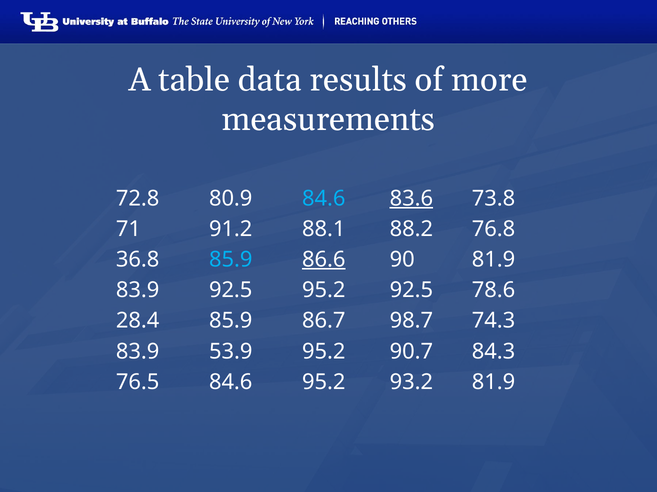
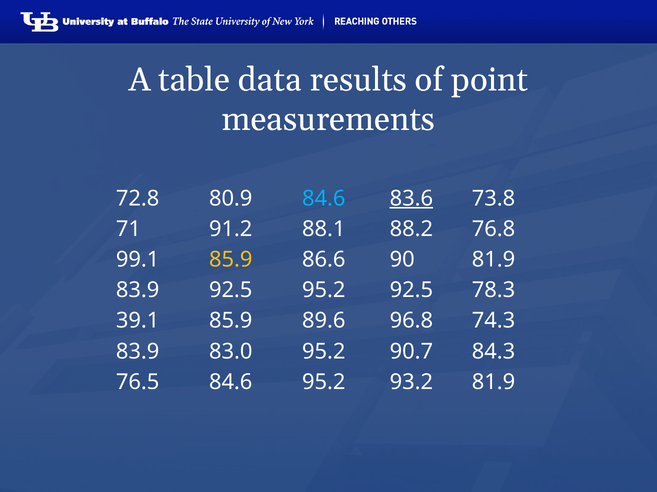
more: more -> point
36.8: 36.8 -> 99.1
85.9 at (231, 260) colour: light blue -> yellow
86.6 underline: present -> none
78.6: 78.6 -> 78.3
28.4: 28.4 -> 39.1
86.7: 86.7 -> 89.6
98.7: 98.7 -> 96.8
53.9: 53.9 -> 83.0
